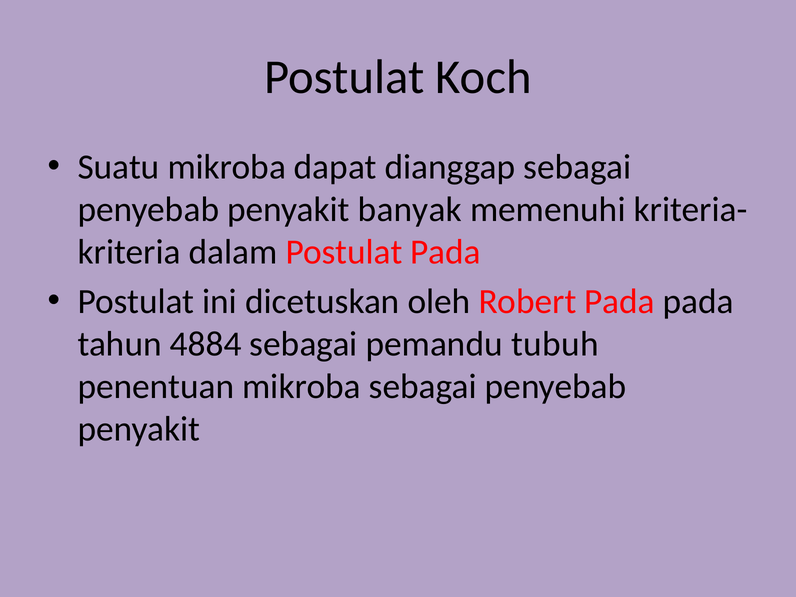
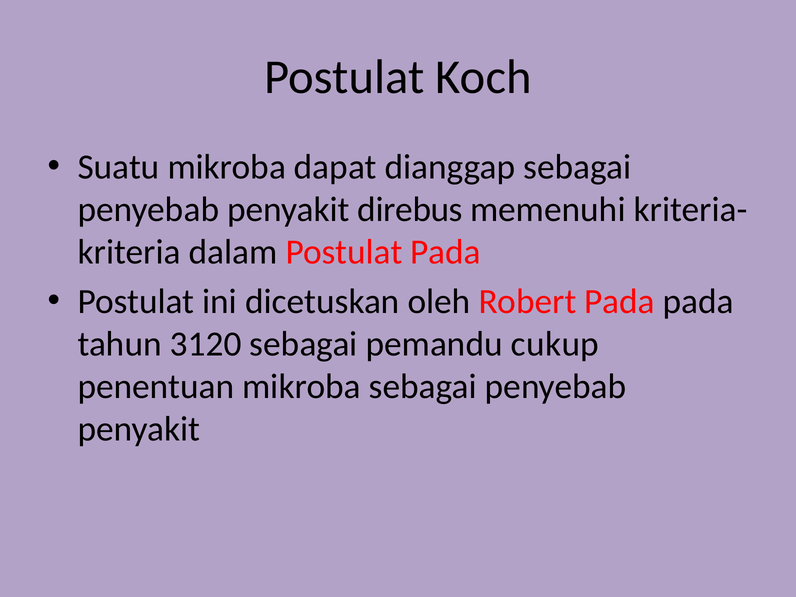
banyak: banyak -> direbus
4884: 4884 -> 3120
tubuh: tubuh -> cukup
